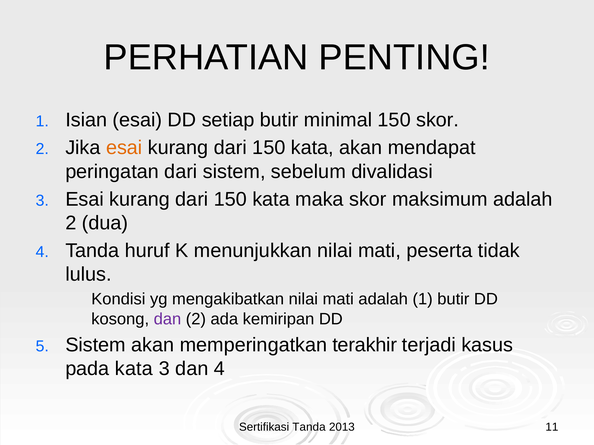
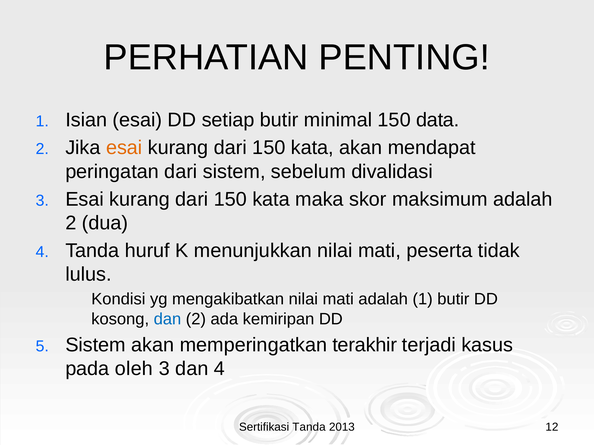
150 skor: skor -> data
dan at (167, 319) colour: purple -> blue
pada kata: kata -> oleh
11: 11 -> 12
